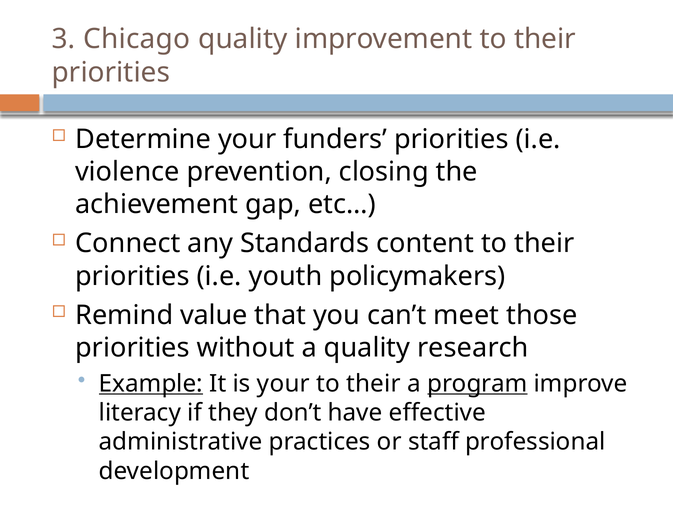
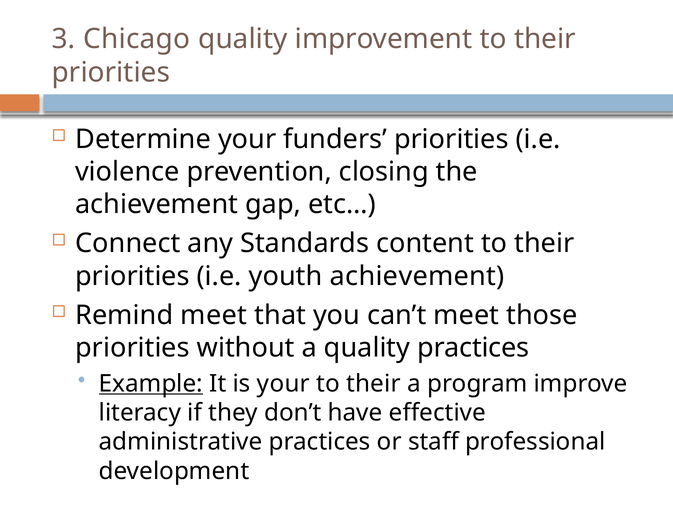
youth policymakers: policymakers -> achievement
Remind value: value -> meet
quality research: research -> practices
program underline: present -> none
